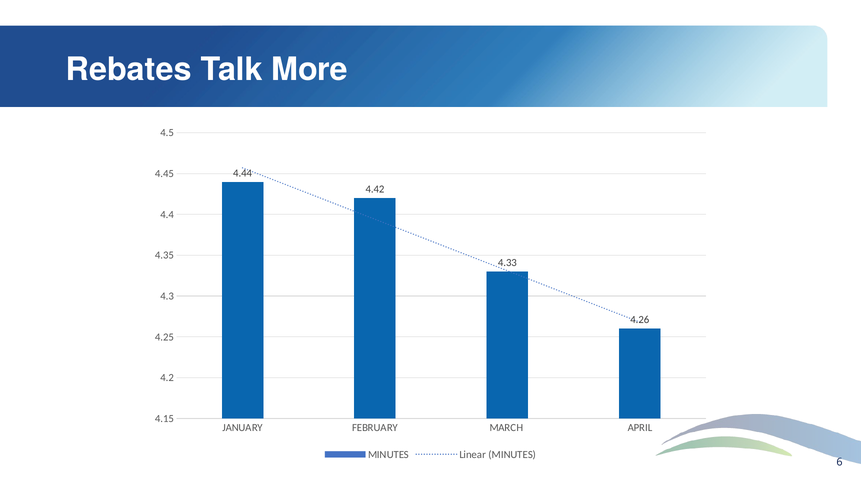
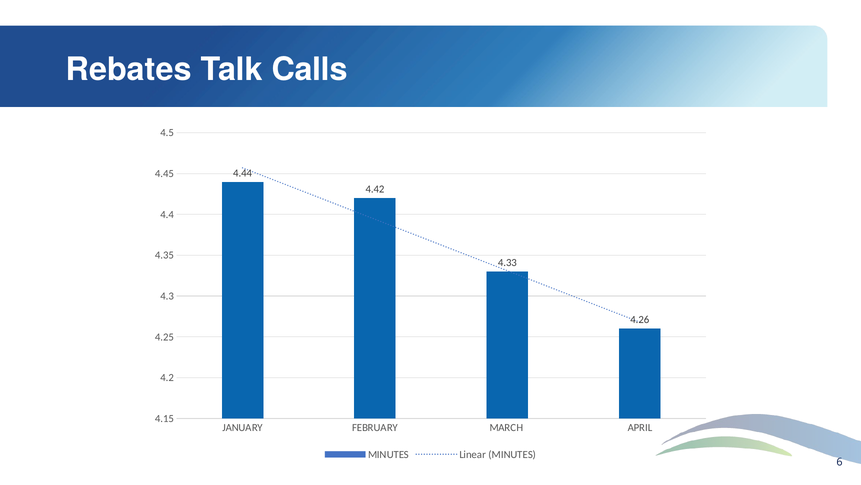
More: More -> Calls
